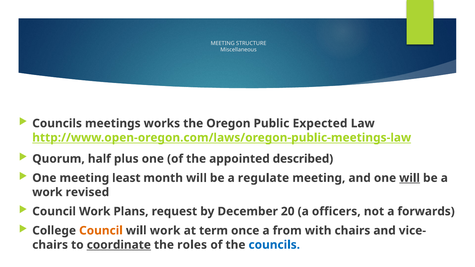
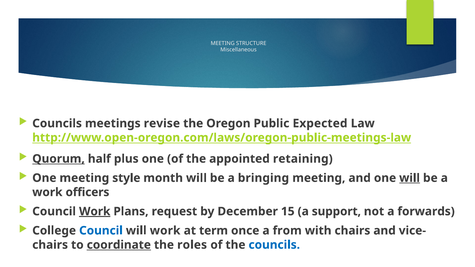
works: works -> revise
Quorum underline: none -> present
described: described -> retaining
least: least -> style
regulate: regulate -> bringing
revised: revised -> officers
Work at (95, 212) underline: none -> present
20: 20 -> 15
officers: officers -> support
Council at (101, 231) colour: orange -> blue
